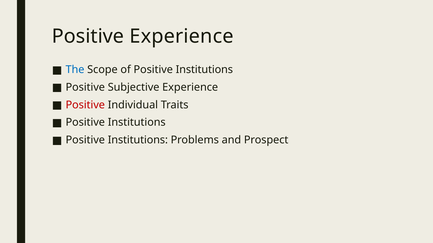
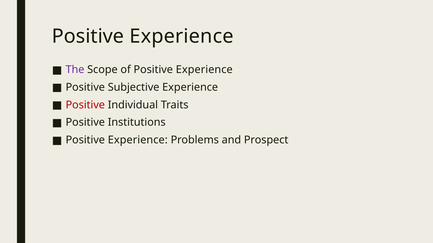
The colour: blue -> purple
of Positive Institutions: Institutions -> Experience
Institutions at (138, 140): Institutions -> Experience
